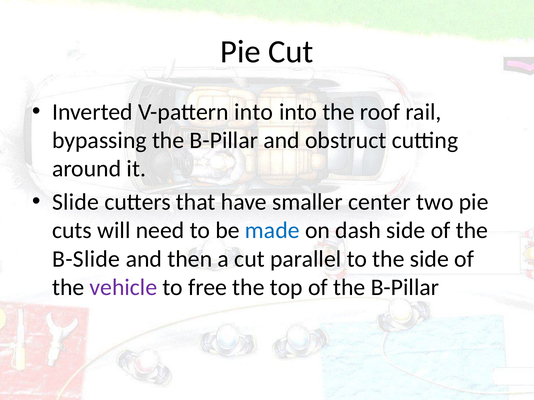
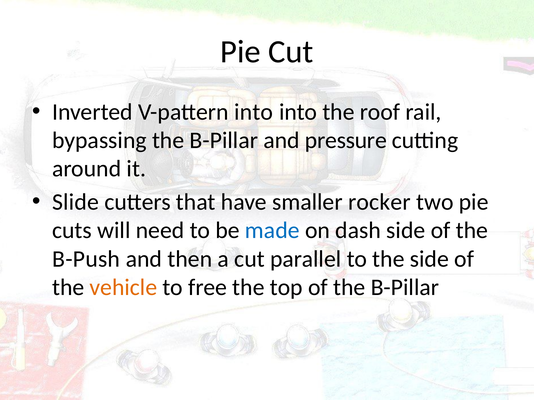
obstruct: obstruct -> pressure
center: center -> rocker
B-Slide: B-Slide -> B-Push
vehicle colour: purple -> orange
